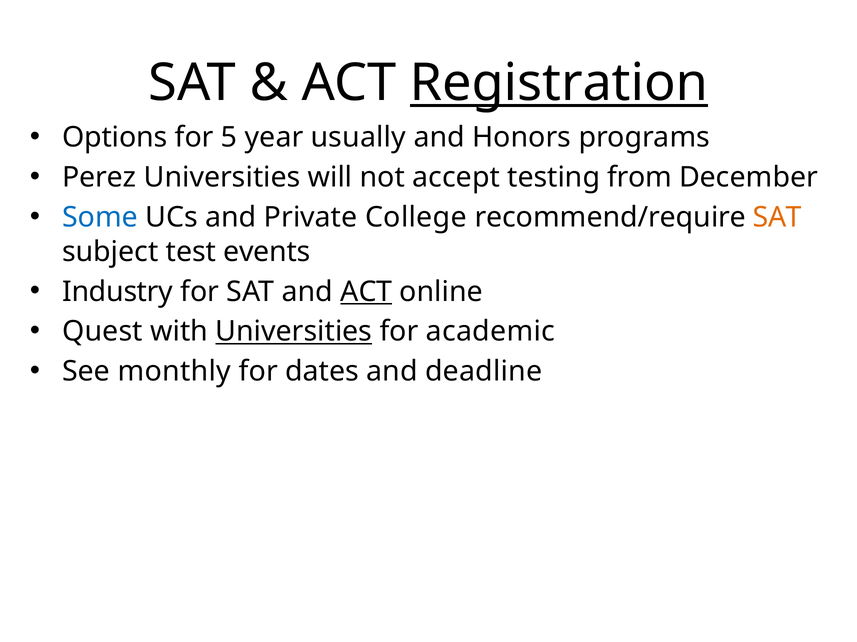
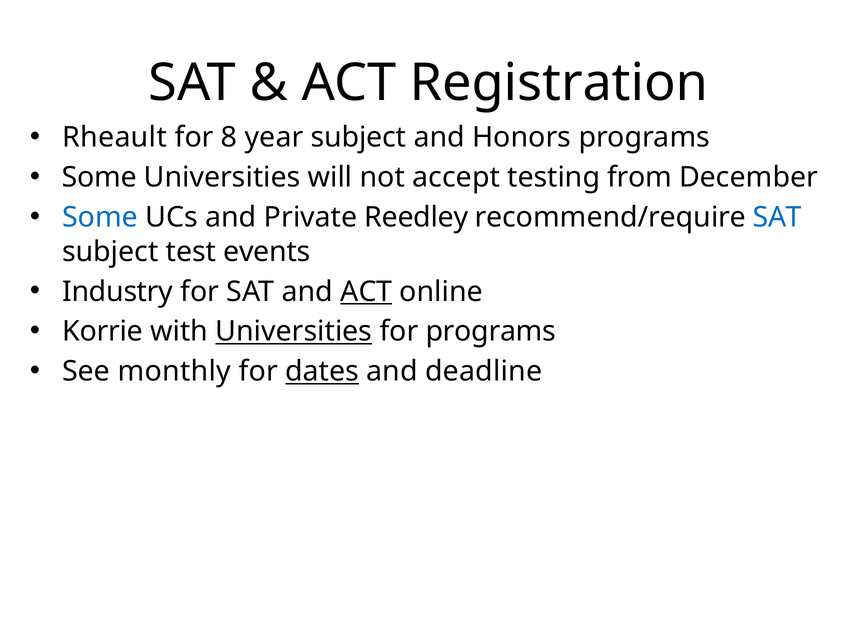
Registration underline: present -> none
Options: Options -> Rheault
5: 5 -> 8
year usually: usually -> subject
Perez at (99, 178): Perez -> Some
College: College -> Reedley
SAT at (777, 218) colour: orange -> blue
Quest: Quest -> Korrie
for academic: academic -> programs
dates underline: none -> present
